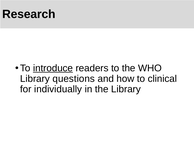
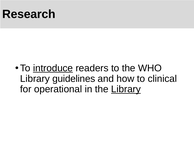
questions: questions -> guidelines
individually: individually -> operational
Library at (126, 89) underline: none -> present
